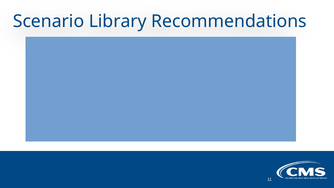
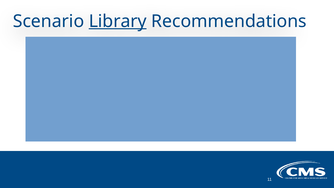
Library underline: none -> present
